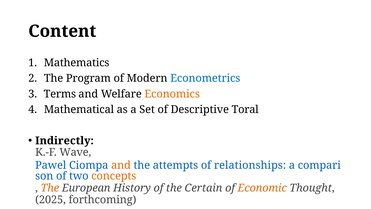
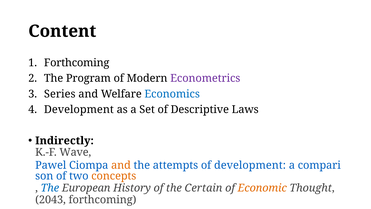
Mathematics at (77, 63): Mathematics -> Forthcoming
Econometrics colour: blue -> purple
Terms: Terms -> Series
Economics colour: orange -> blue
Mathematical at (79, 109): Mathematical -> Development
Toral: Toral -> Laws
of relationships: relationships -> development
The at (50, 188) colour: orange -> blue
2025: 2025 -> 2043
